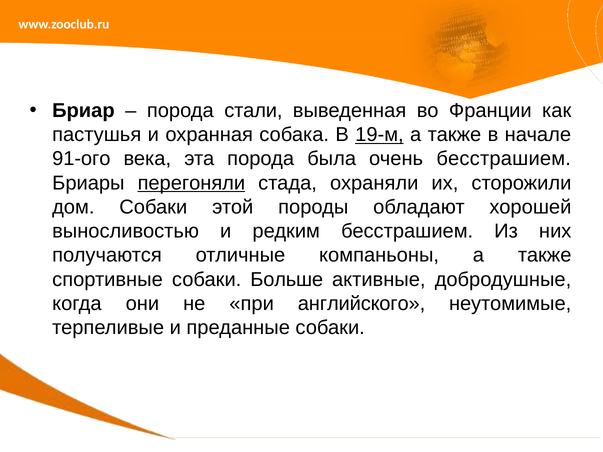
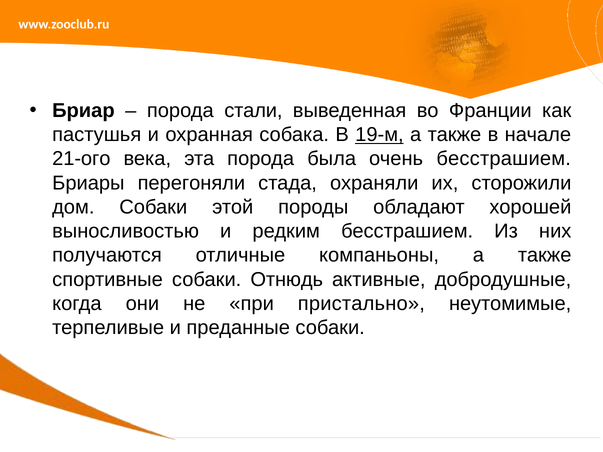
91-ого: 91-ого -> 21-ого
перегоняли underline: present -> none
Больше: Больше -> Отнюдь
английского: английского -> пристально
